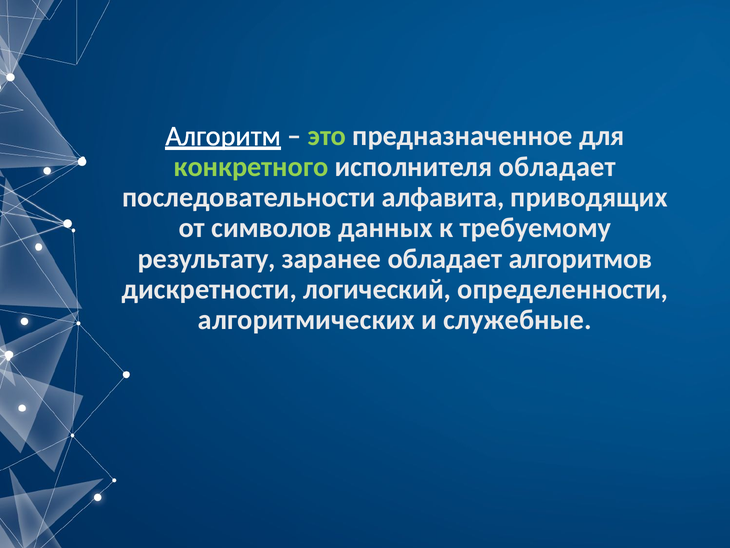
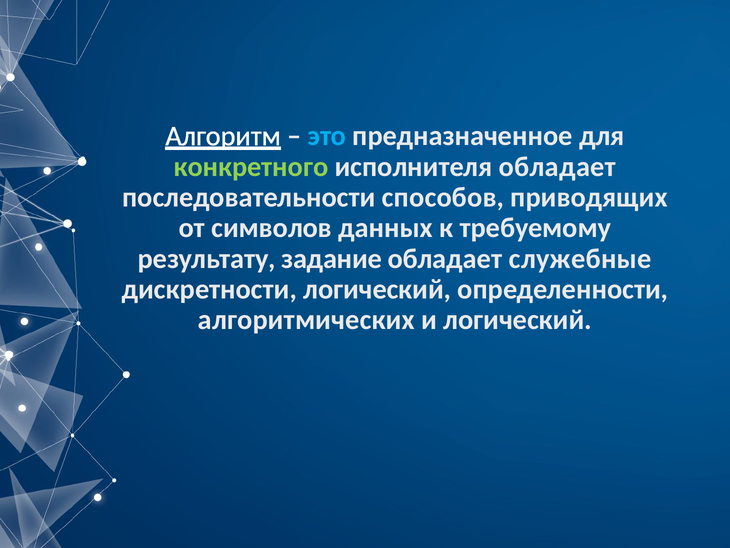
это colour: light green -> light blue
алфавита: алфавита -> способов
заранее: заранее -> задание
алгоритмов: алгоритмов -> служебные
и служебные: служебные -> логический
